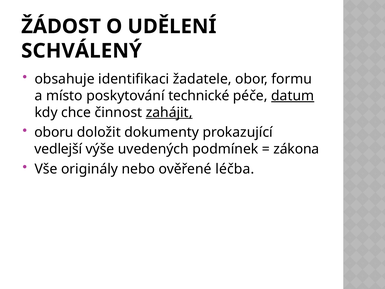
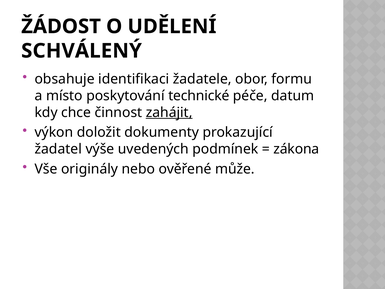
datum underline: present -> none
oboru: oboru -> výkon
vedlejší: vedlejší -> žadatel
léčba: léčba -> může
